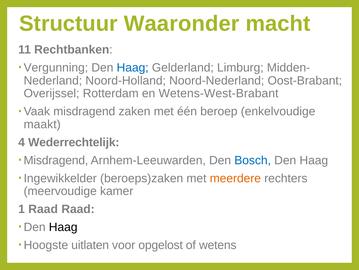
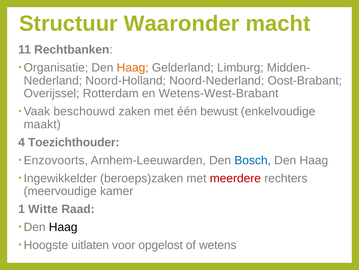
Vergunning: Vergunning -> Organisatie
Haag at (133, 67) colour: blue -> orange
Vaak misdragend: misdragend -> beschouwd
beroep: beroep -> bewust
Wederrechtelijk: Wederrechtelijk -> Toezichthouder
Misdragend at (56, 160): Misdragend -> Enzovoorts
meerdere colour: orange -> red
1 Raad: Raad -> Witte
